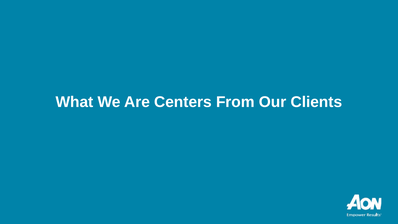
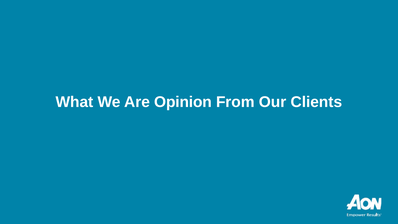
Centers: Centers -> Opinion
